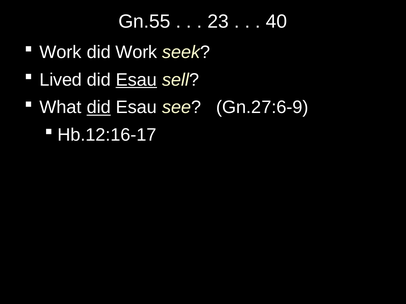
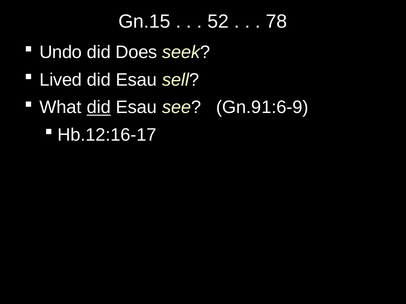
Gn.55: Gn.55 -> Gn.15
23: 23 -> 52
40: 40 -> 78
Work at (61, 52): Work -> Undo
did Work: Work -> Does
Esau at (136, 80) underline: present -> none
Gn.27:6-9: Gn.27:6-9 -> Gn.91:6-9
